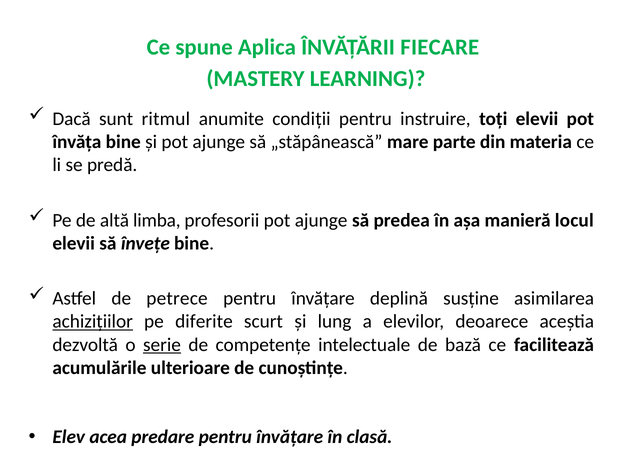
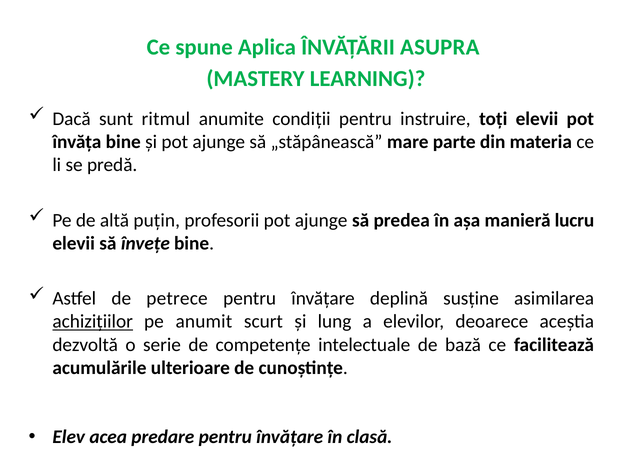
FIECARE: FIECARE -> ASUPRA
limba: limba -> puțin
locul: locul -> lucru
diferite: diferite -> anumit
serie underline: present -> none
